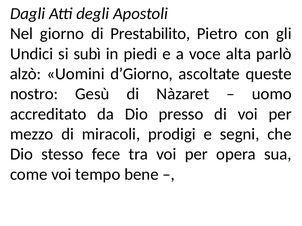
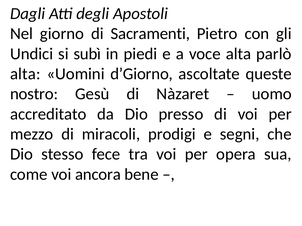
Prestabilito: Prestabilito -> Sacramenti
alzò at (25, 74): alzò -> alta
tempo: tempo -> ancora
